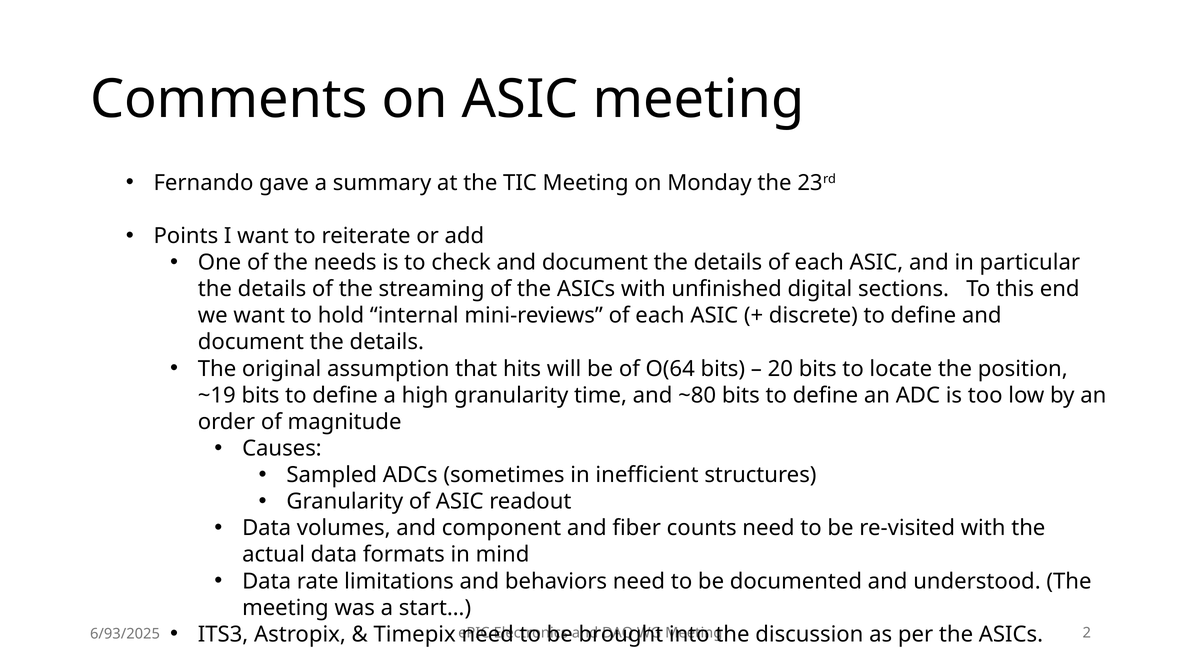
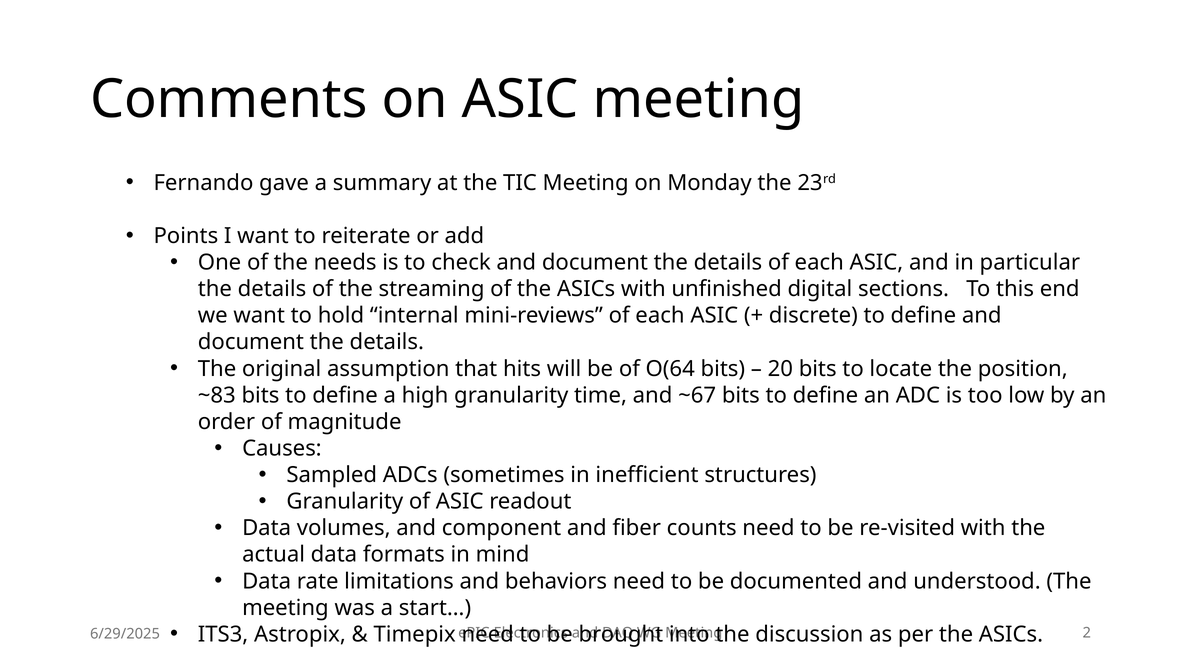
~19: ~19 -> ~83
~80: ~80 -> ~67
6/93/2025: 6/93/2025 -> 6/29/2025
